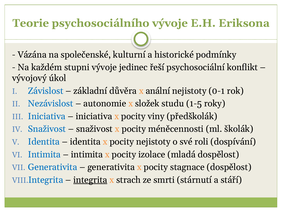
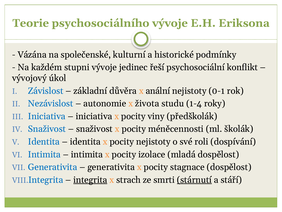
složek: složek -> života
1-5: 1-5 -> 1-4
stárnutí underline: none -> present
